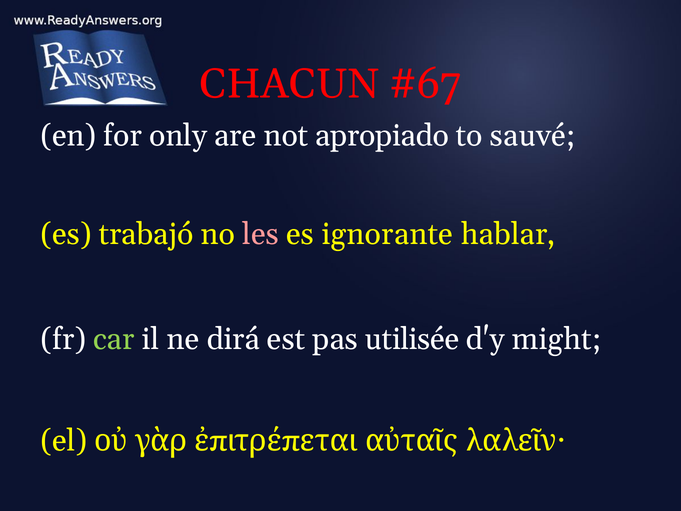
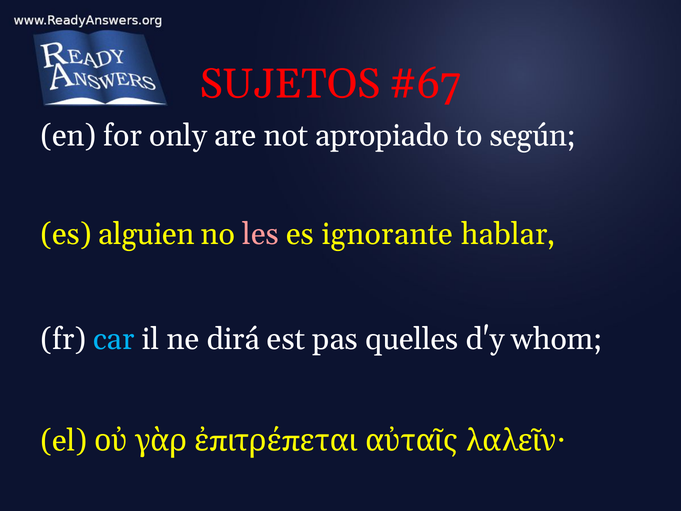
CHACUN: CHACUN -> SUJETOS
sauvé: sauvé -> según
trabajó: trabajó -> alguien
car colour: light green -> light blue
utilisée: utilisée -> quelles
might: might -> whom
